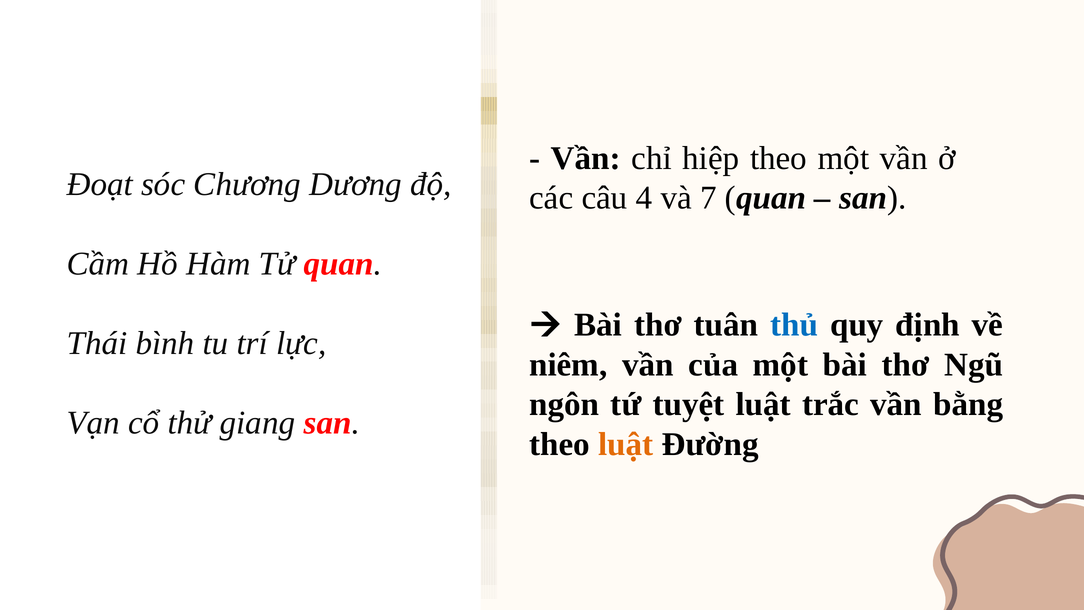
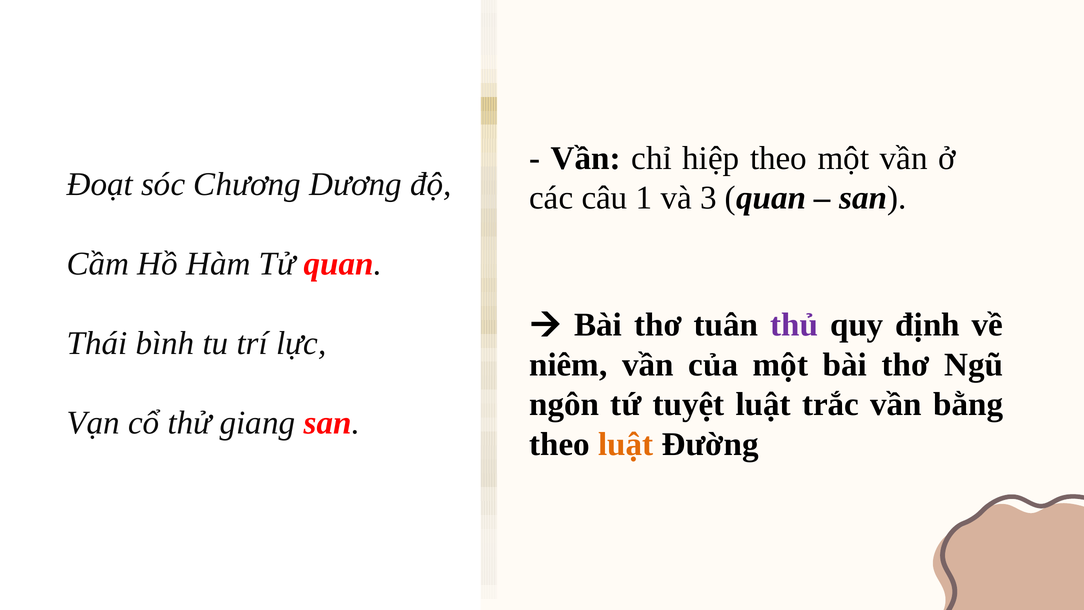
4: 4 -> 1
7: 7 -> 3
thủ colour: blue -> purple
